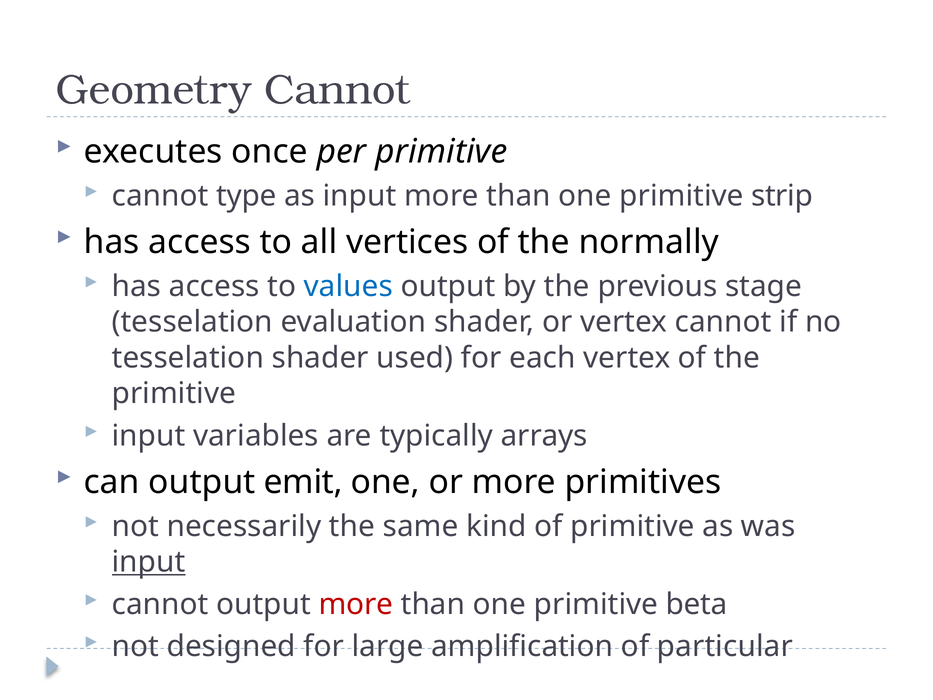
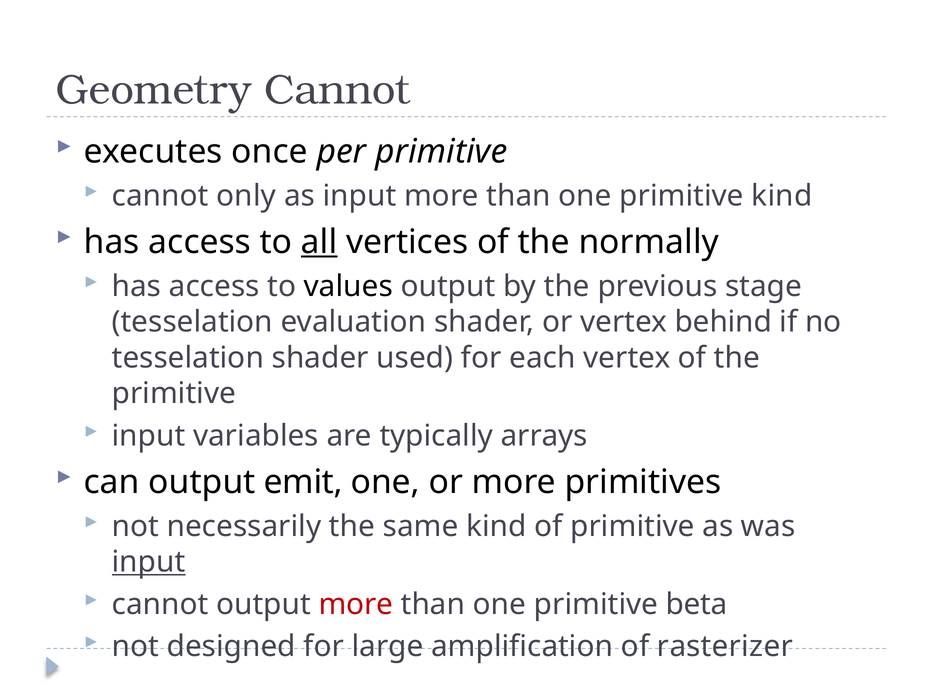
type: type -> only
primitive strip: strip -> kind
all underline: none -> present
values colour: blue -> black
vertex cannot: cannot -> behind
particular: particular -> rasterizer
